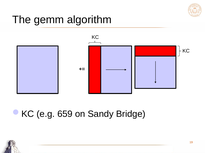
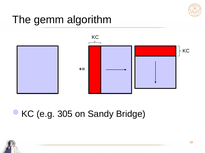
659: 659 -> 305
